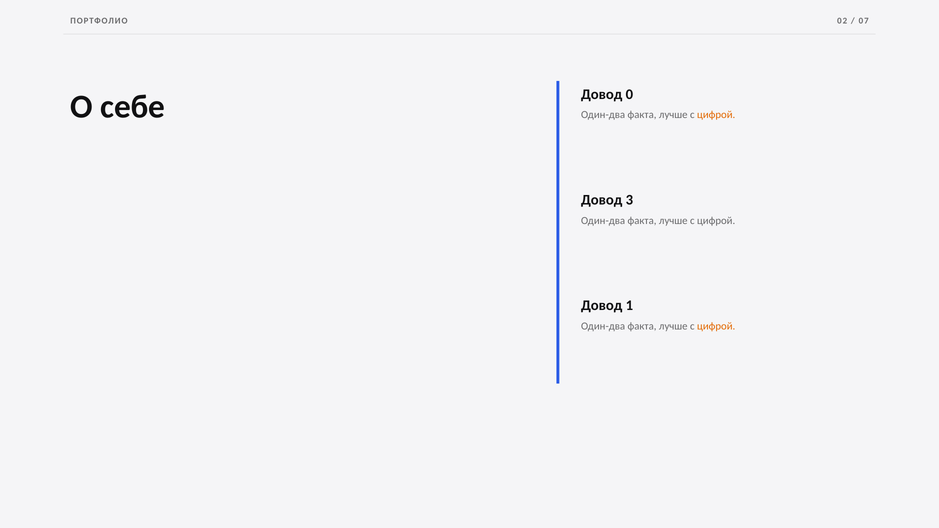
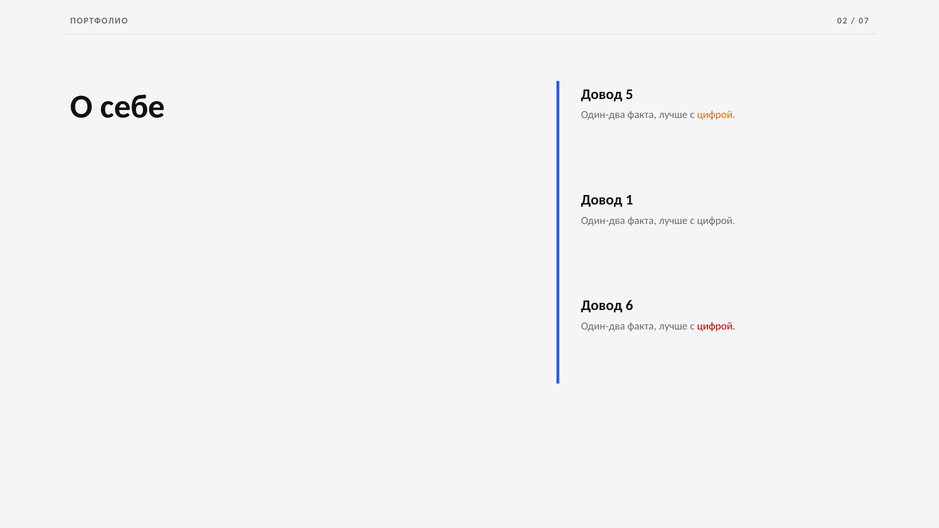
0: 0 -> 5
3: 3 -> 1
1: 1 -> 6
цифрой at (716, 326) colour: orange -> red
